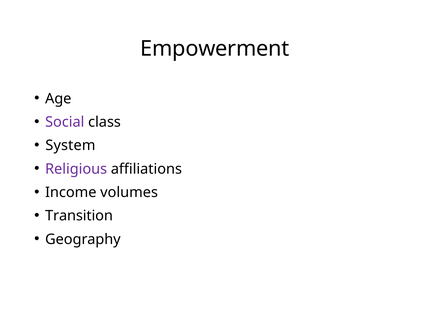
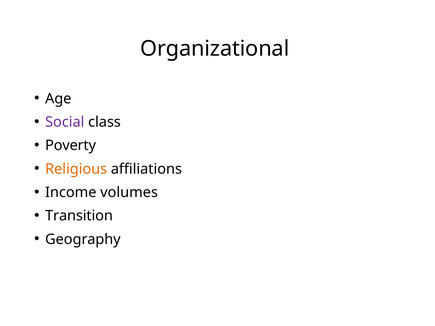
Empowerment: Empowerment -> Organizational
System: System -> Poverty
Religious colour: purple -> orange
